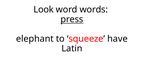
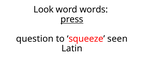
elephant: elephant -> question
have: have -> seen
